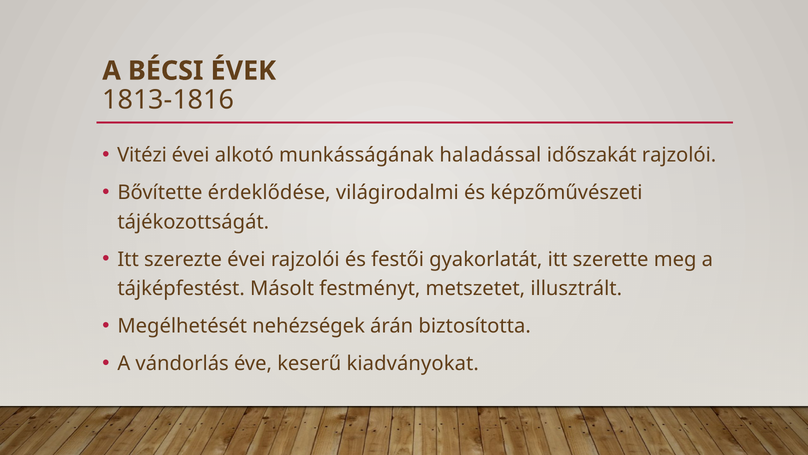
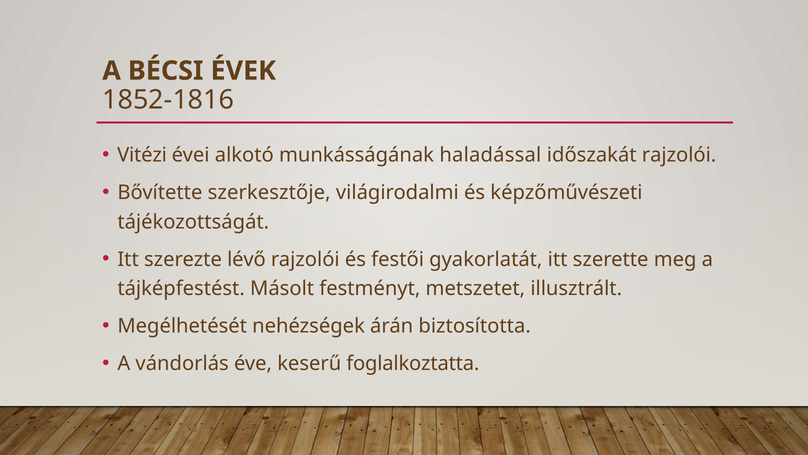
1813-1816: 1813-1816 -> 1852-1816
érdeklődése: érdeklődése -> szerkesztője
szerezte évei: évei -> lévő
kiadványokat: kiadványokat -> foglalkoztatta
